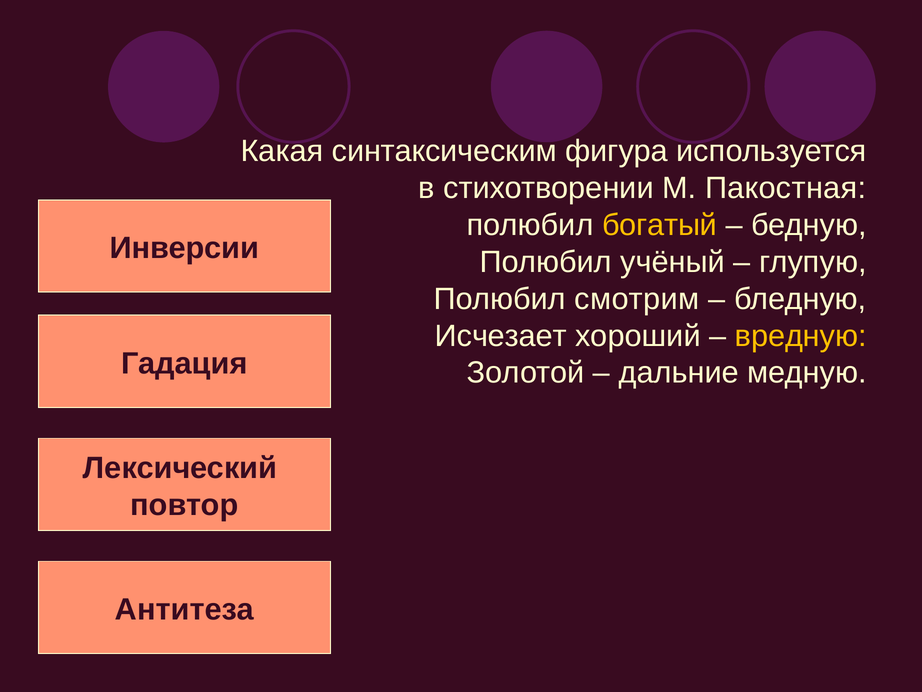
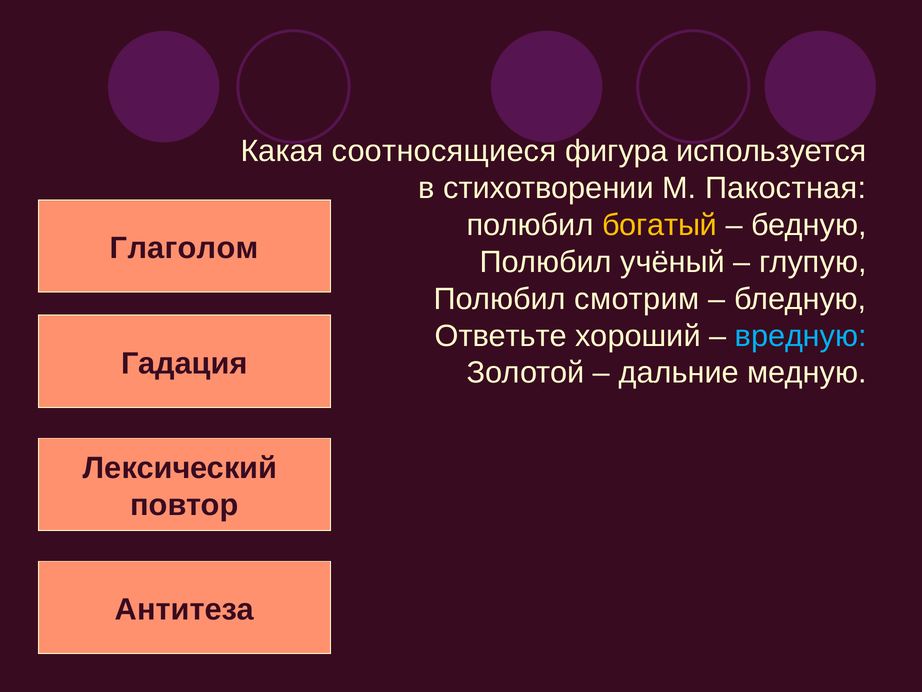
синтаксическим: синтаксическим -> соотносящиеся
Инверсии: Инверсии -> Глаголом
Исчезает: Исчезает -> Ответьте
вредную colour: yellow -> light blue
